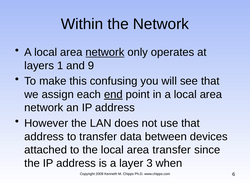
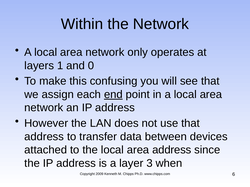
network at (105, 52) underline: present -> none
9: 9 -> 0
area transfer: transfer -> address
